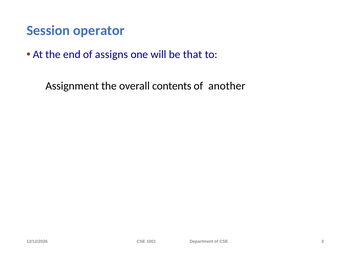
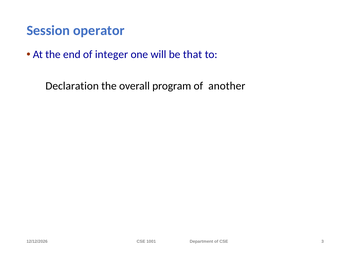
assigns: assigns -> integer
Assignment: Assignment -> Declaration
contents: contents -> program
